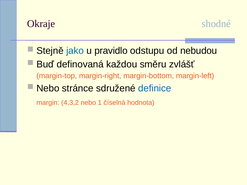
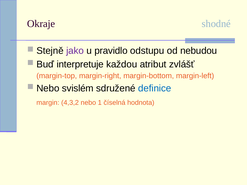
jako colour: blue -> purple
definovaná: definovaná -> interpretuje
směru: směru -> atribut
stránce: stránce -> svislém
